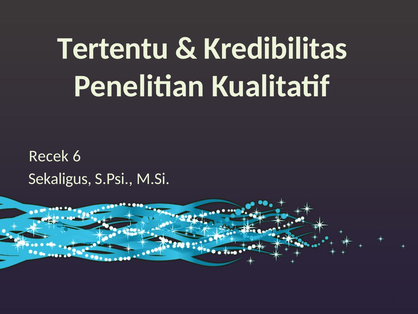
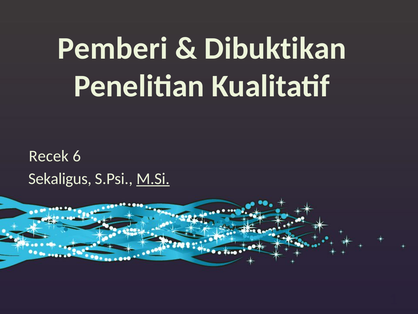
Tertentu: Tertentu -> Pemberi
Kredibilitas: Kredibilitas -> Dibuktikan
M.Si underline: none -> present
